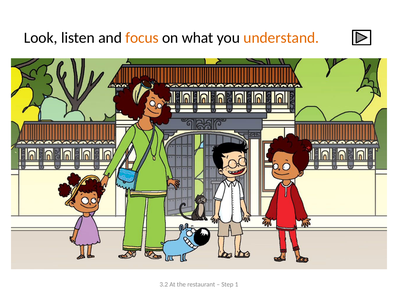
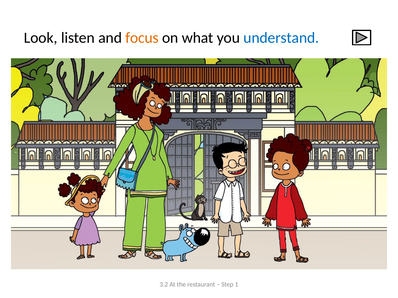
understand colour: orange -> blue
